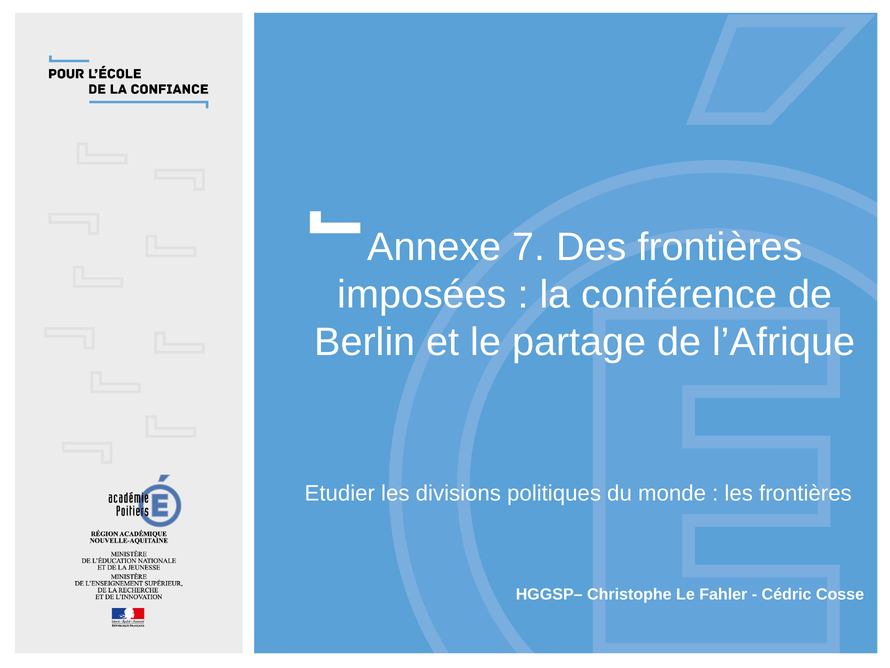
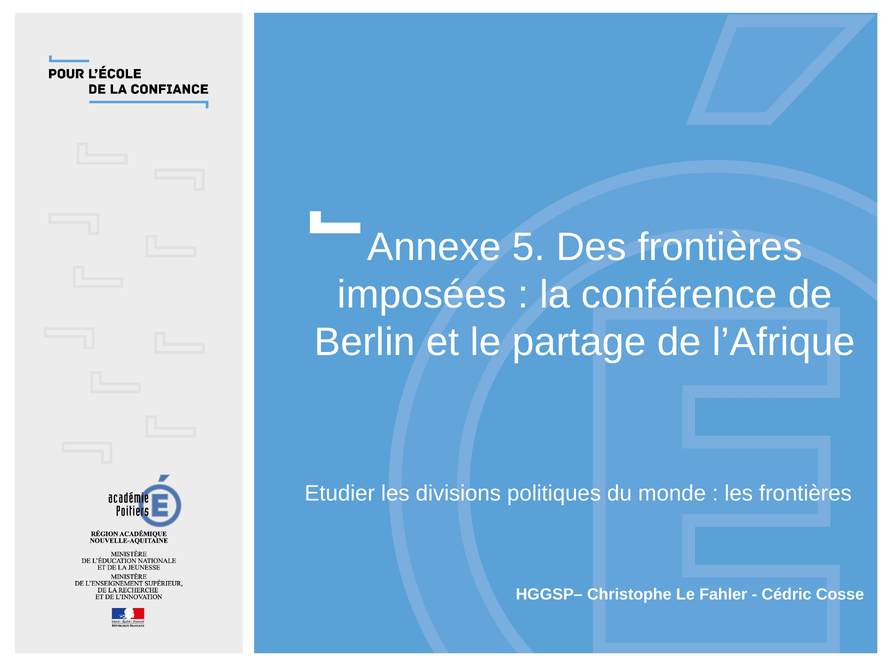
7: 7 -> 5
